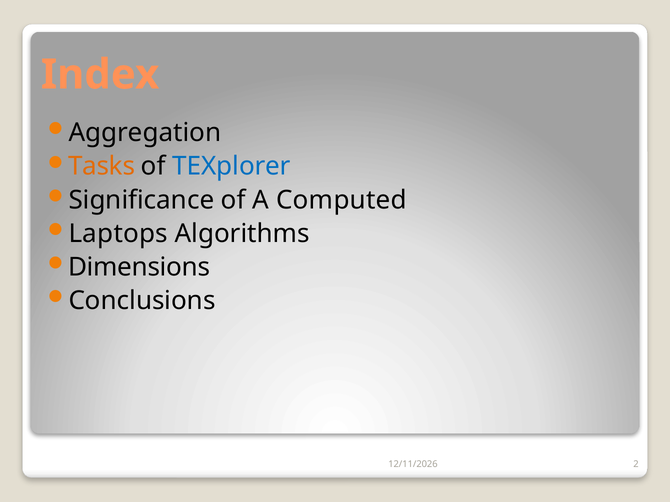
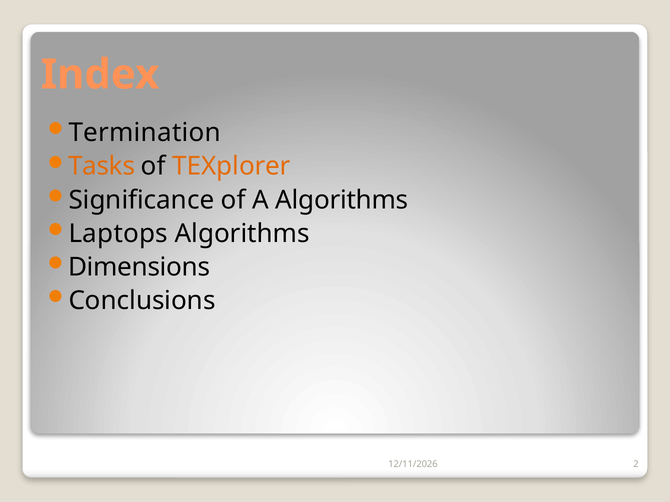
Aggregation: Aggregation -> Termination
TEXplorer colour: blue -> orange
A Computed: Computed -> Algorithms
